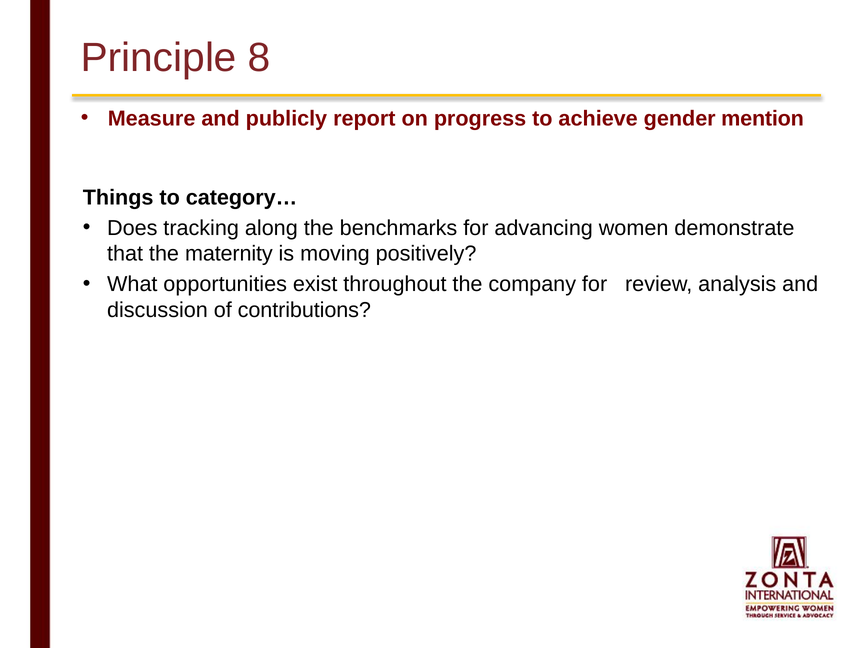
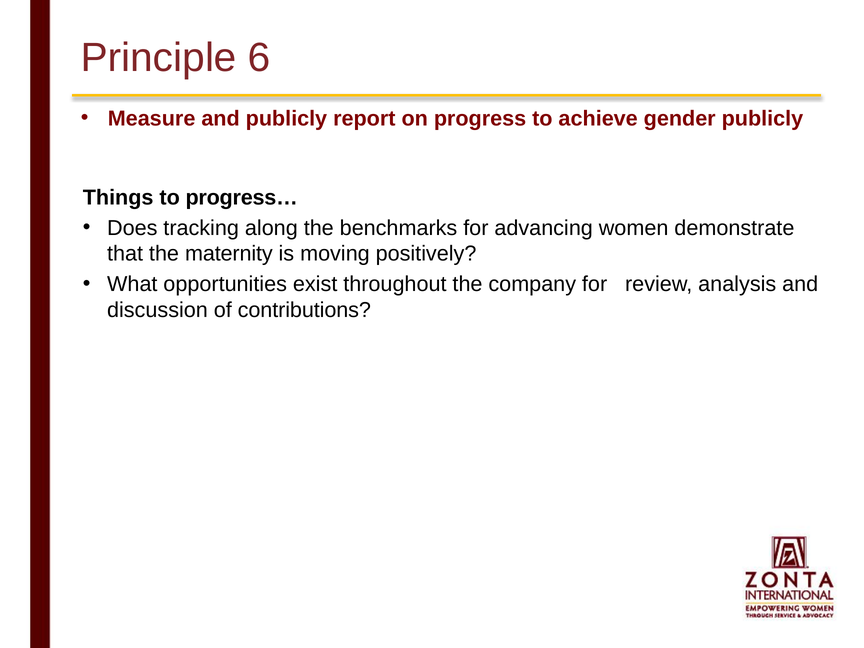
8: 8 -> 6
gender mention: mention -> publicly
category…: category… -> progress…
